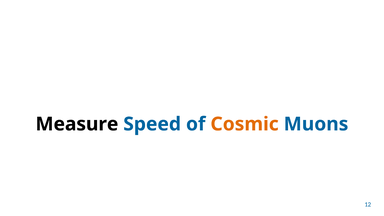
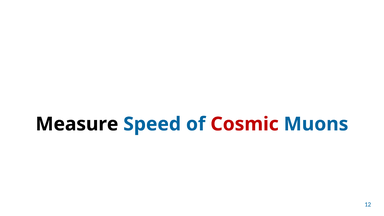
Cosmic colour: orange -> red
